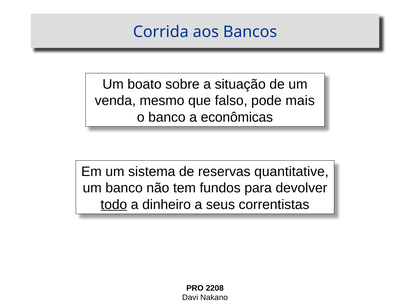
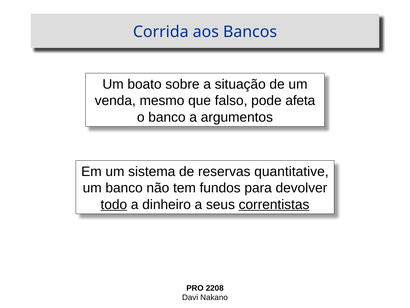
mais: mais -> afeta
econômicas: econômicas -> argumentos
correntistas underline: none -> present
